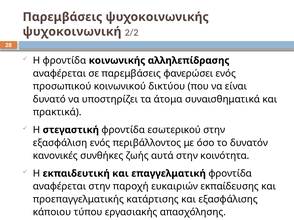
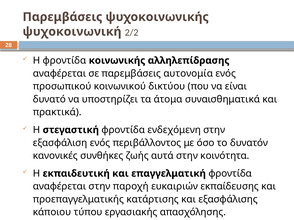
φανερώσει: φανερώσει -> αυτονομία
εσωτερικού: εσωτερικού -> ενδεχόμενη
